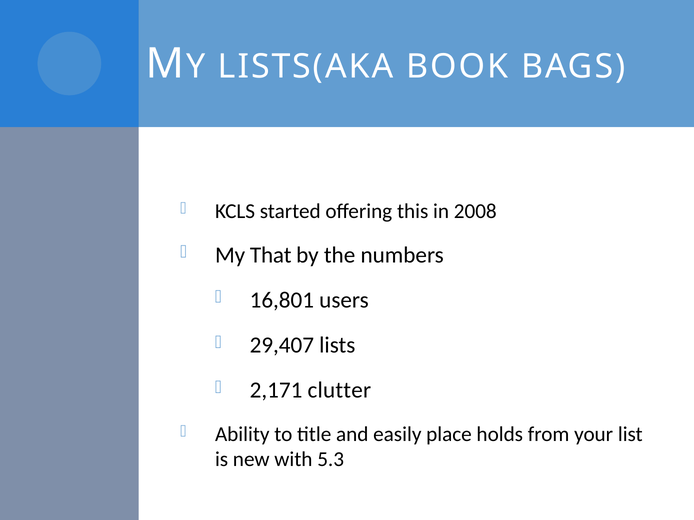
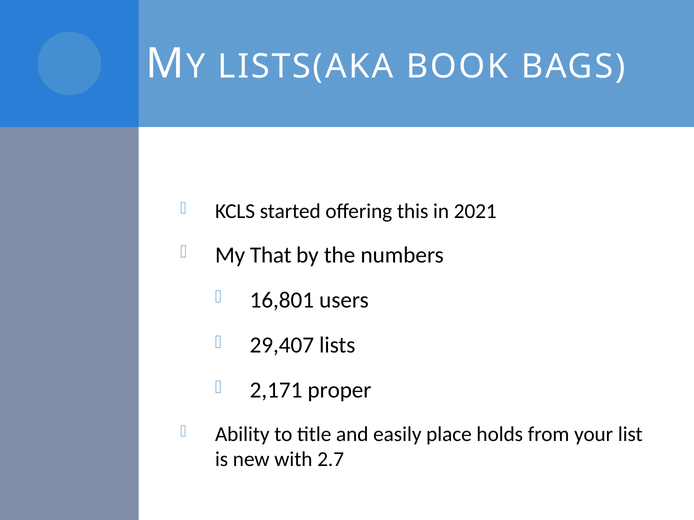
2008: 2008 -> 2021
clutter: clutter -> proper
5.3: 5.3 -> 2.7
